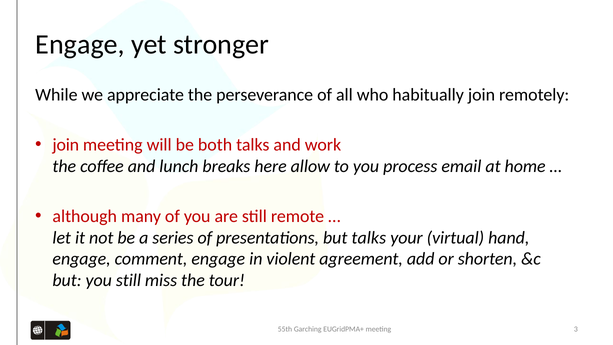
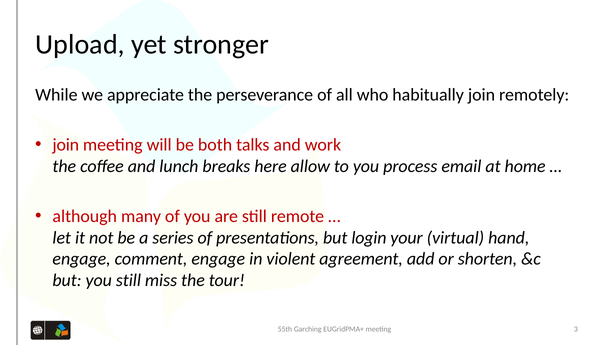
Engage at (80, 45): Engage -> Upload
but talks: talks -> login
